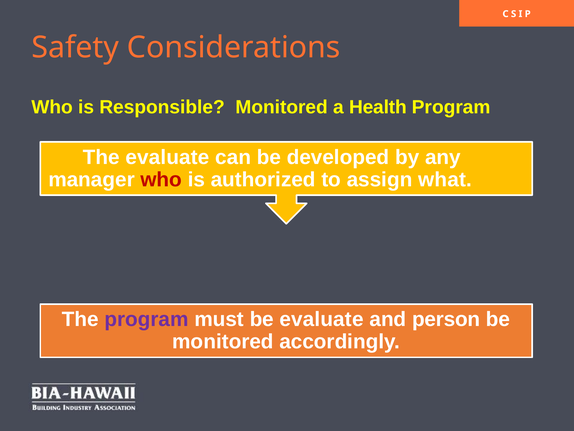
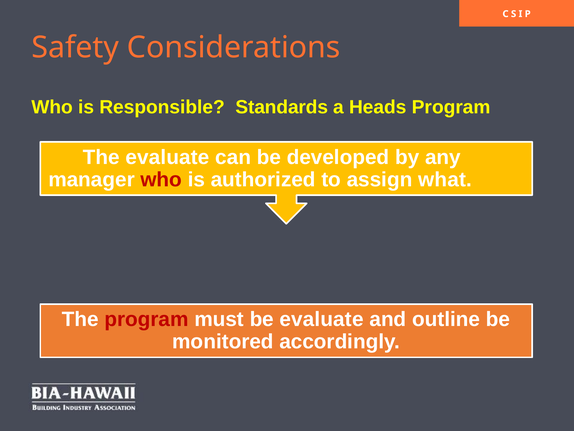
Responsible Monitored: Monitored -> Standards
Health: Health -> Heads
program at (147, 319) colour: purple -> red
person: person -> outline
